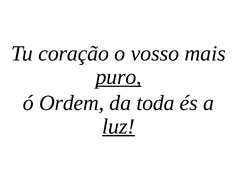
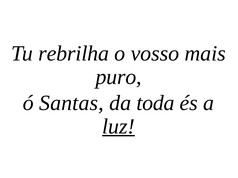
coração: coração -> rebrilha
puro underline: present -> none
Ordem: Ordem -> Santas
